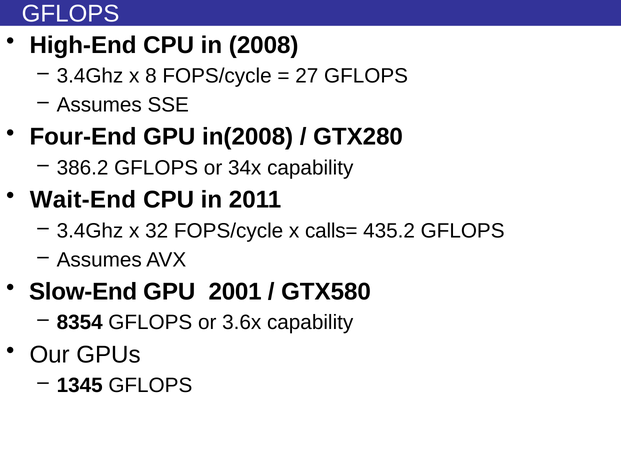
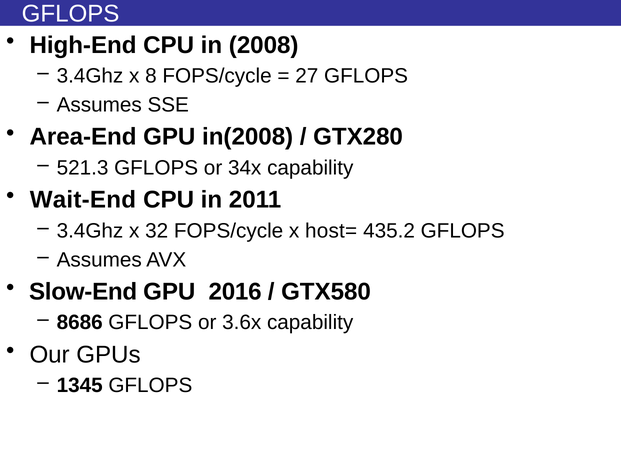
Four-End: Four-End -> Area-End
386.2: 386.2 -> 521.3
calls=: calls= -> host=
2001: 2001 -> 2016
8354: 8354 -> 8686
